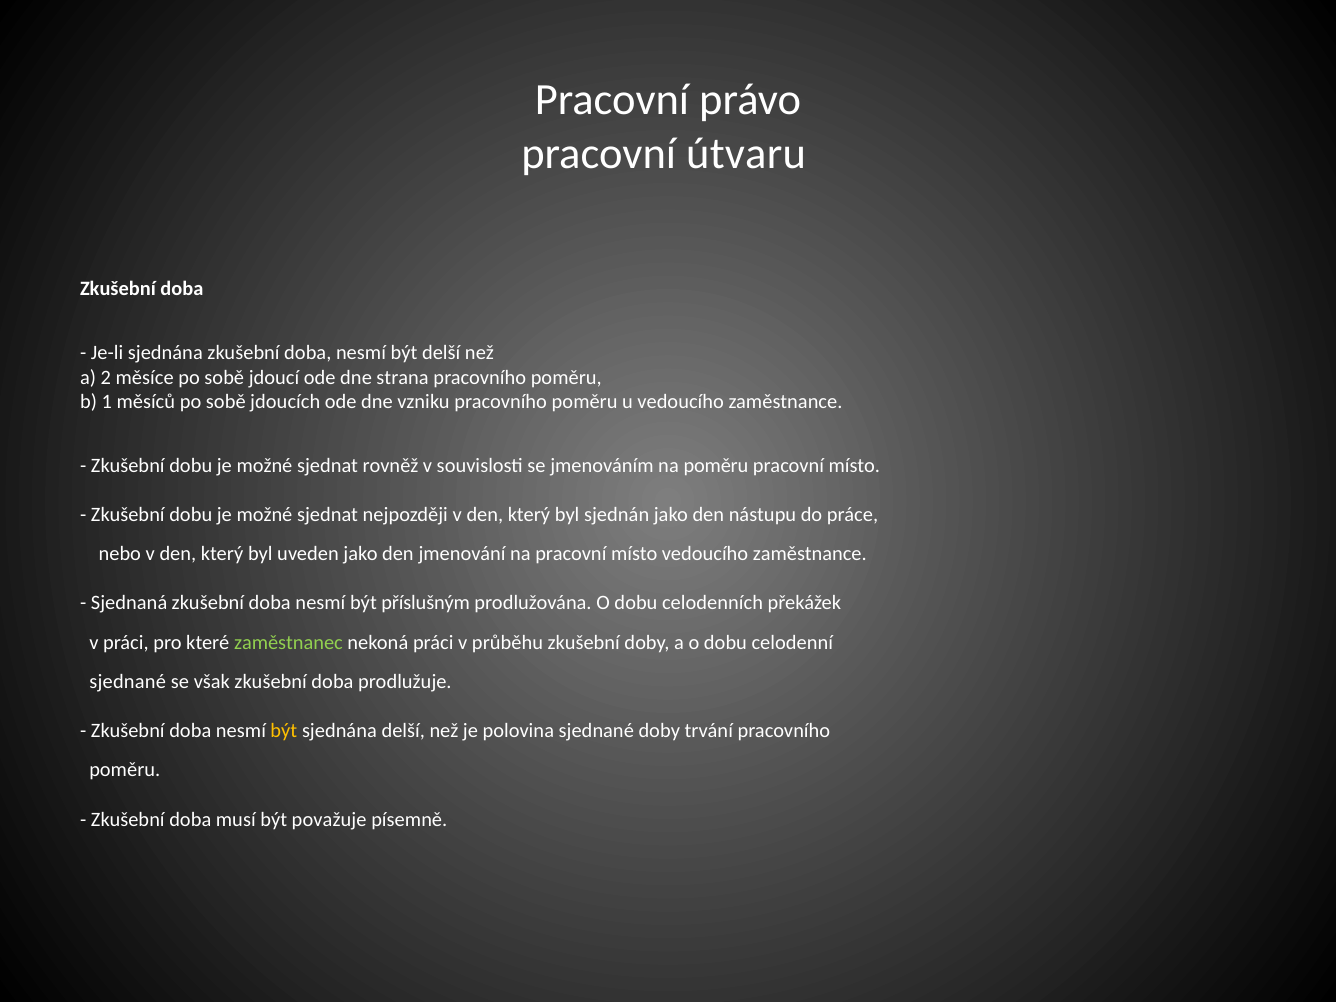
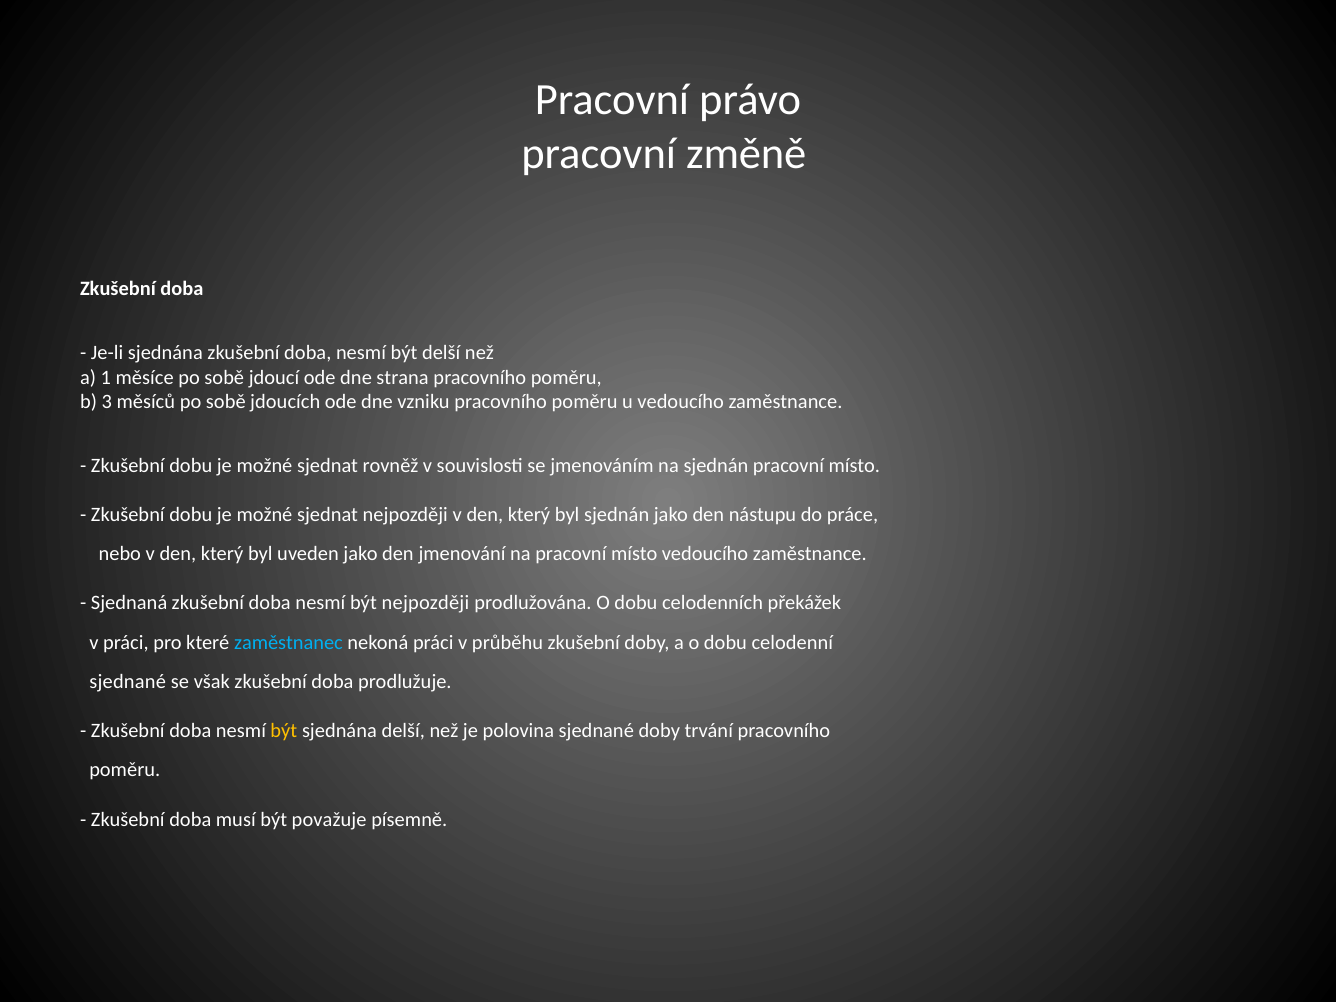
útvaru: útvaru -> změně
2: 2 -> 1
1: 1 -> 3
na poměru: poměru -> sjednán
být příslušným: příslušným -> nejpozději
zaměstnanec colour: light green -> light blue
